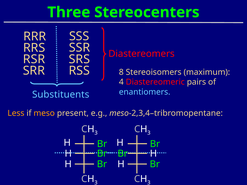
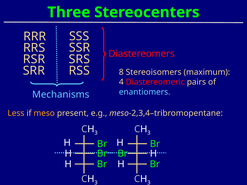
Substituents: Substituents -> Mechanisms
